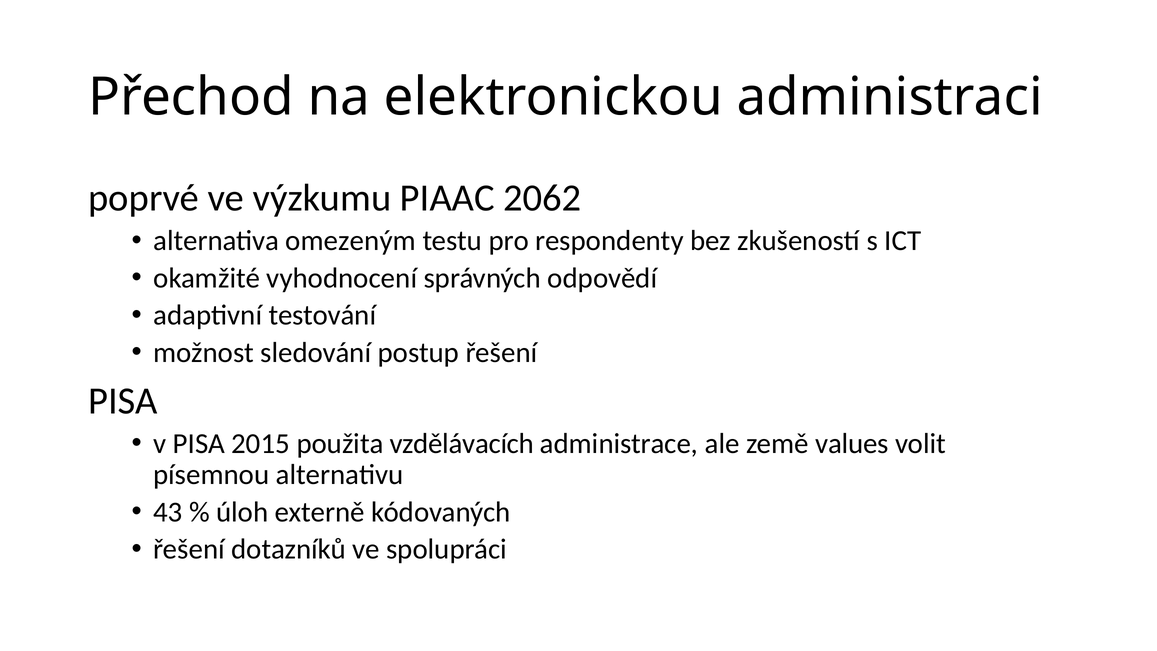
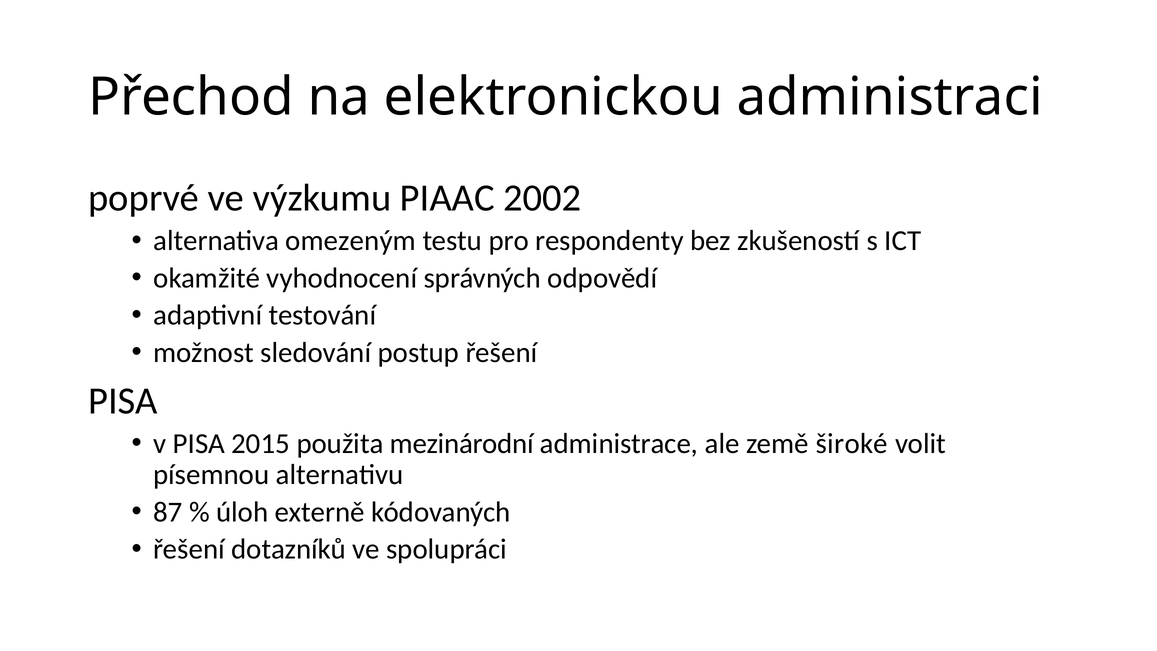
2062: 2062 -> 2002
vzdělávacích: vzdělávacích -> mezinárodní
values: values -> široké
43: 43 -> 87
